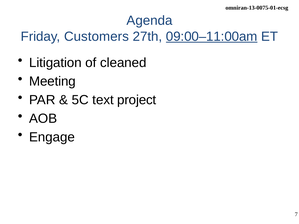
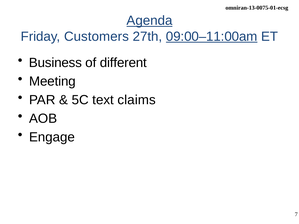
Agenda underline: none -> present
Litigation: Litigation -> Business
cleaned: cleaned -> different
project: project -> claims
